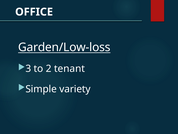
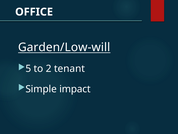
Garden/Low-loss: Garden/Low-loss -> Garden/Low-will
3: 3 -> 5
variety: variety -> impact
